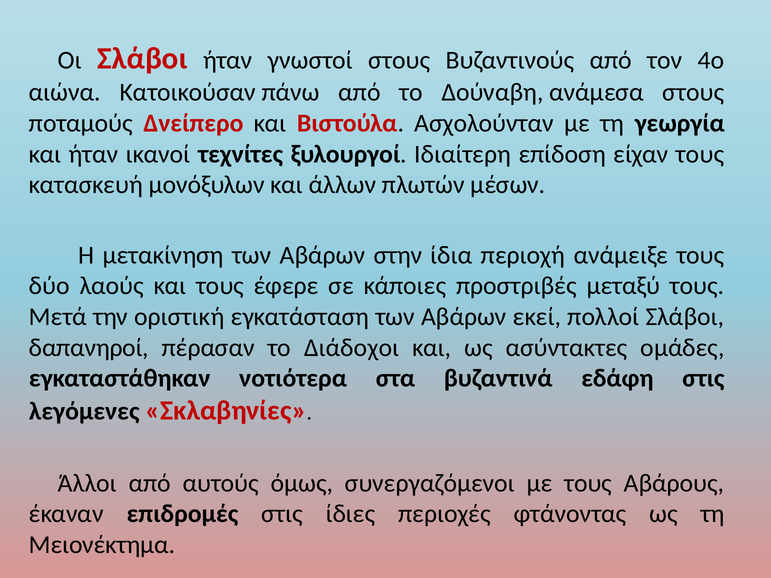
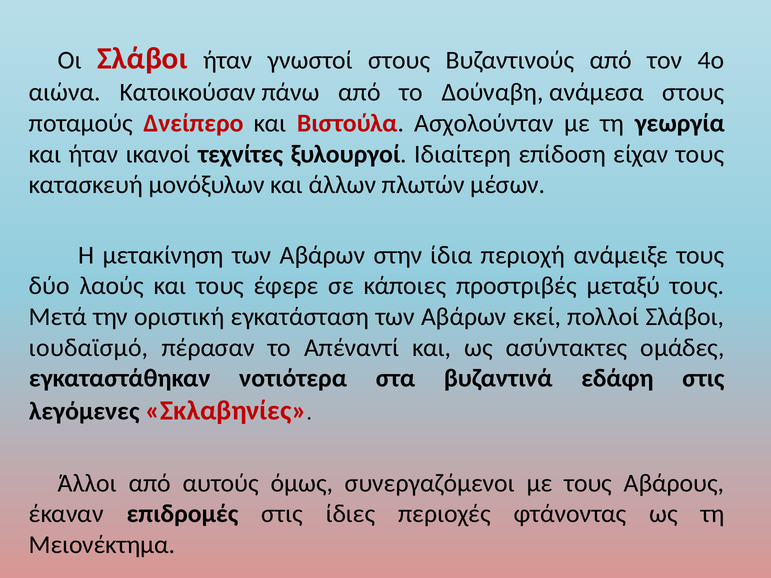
δαπανηροί: δαπανηροί -> ιουδαϊσμό
Διάδοχοι: Διάδοχοι -> Απέναντί
